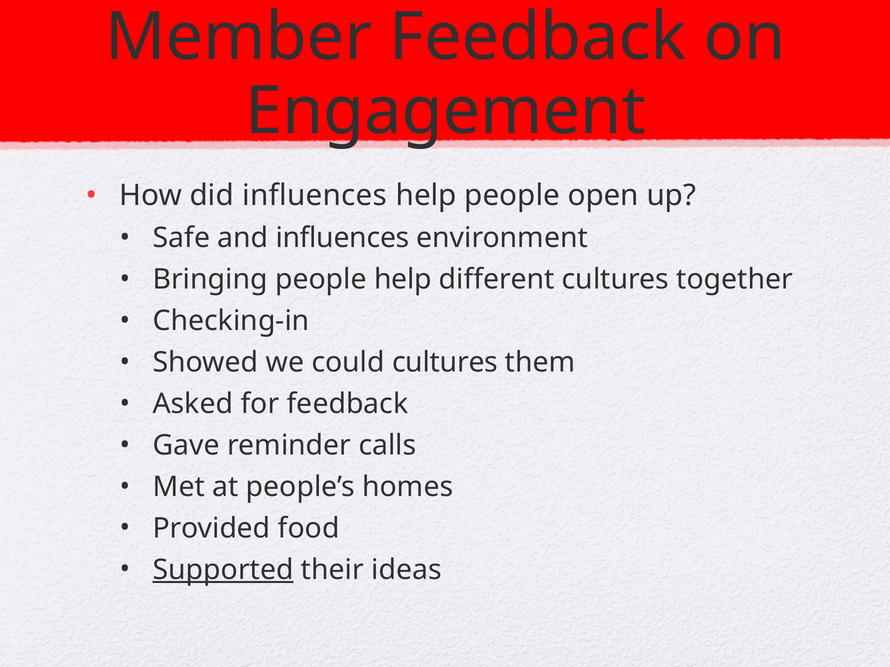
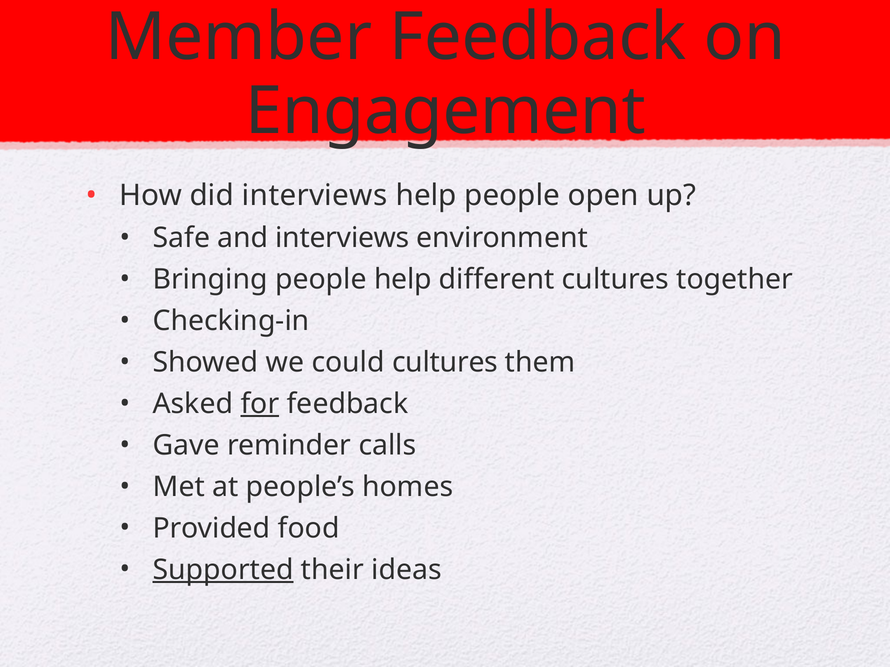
did influences: influences -> interviews
and influences: influences -> interviews
for underline: none -> present
